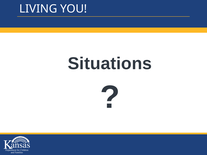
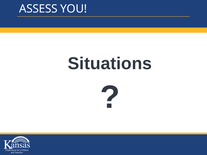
LIVING: LIVING -> ASSESS
